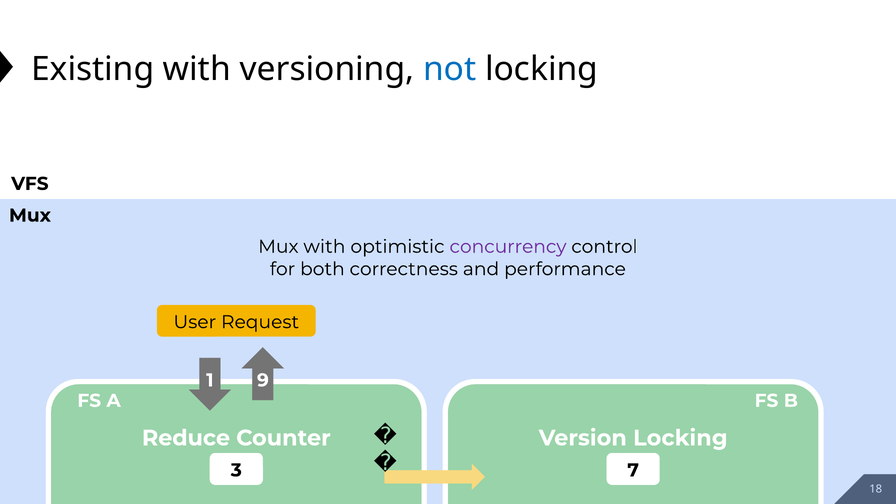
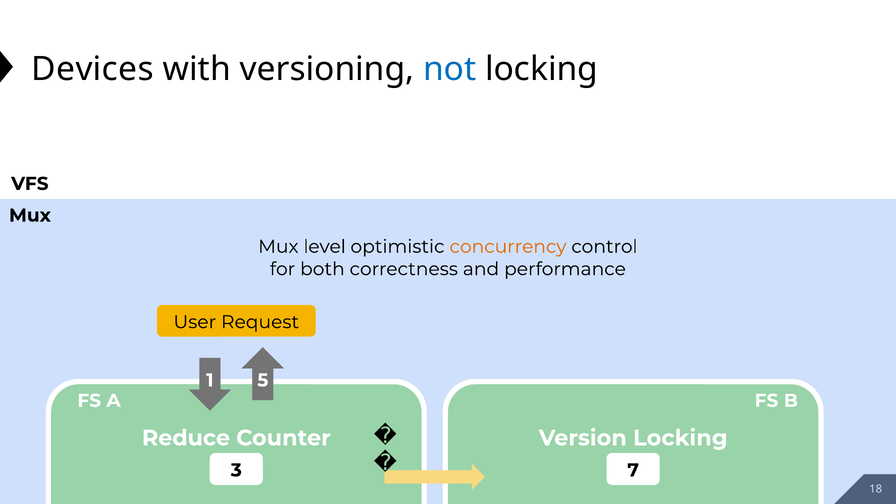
Existing: Existing -> Devices
Mux with: with -> level
concurrency colour: purple -> orange
1 9: 9 -> 5
